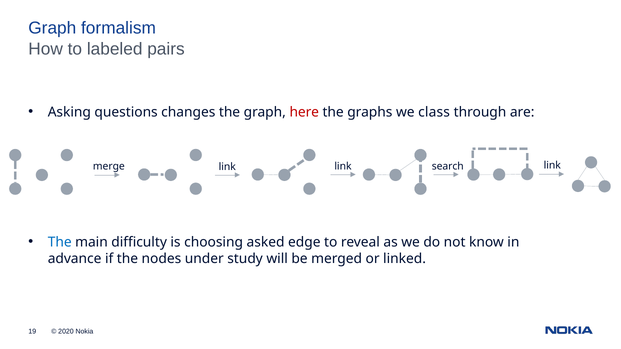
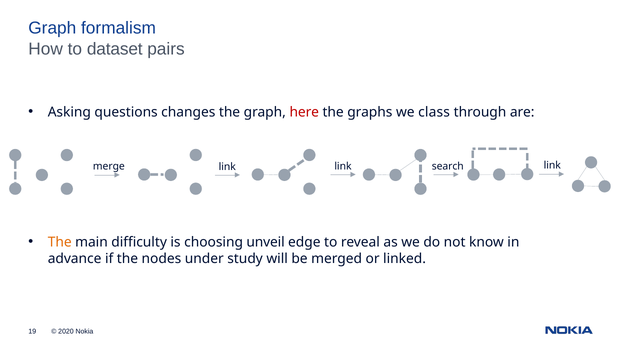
labeled: labeled -> dataset
The at (60, 242) colour: blue -> orange
asked: asked -> unveil
